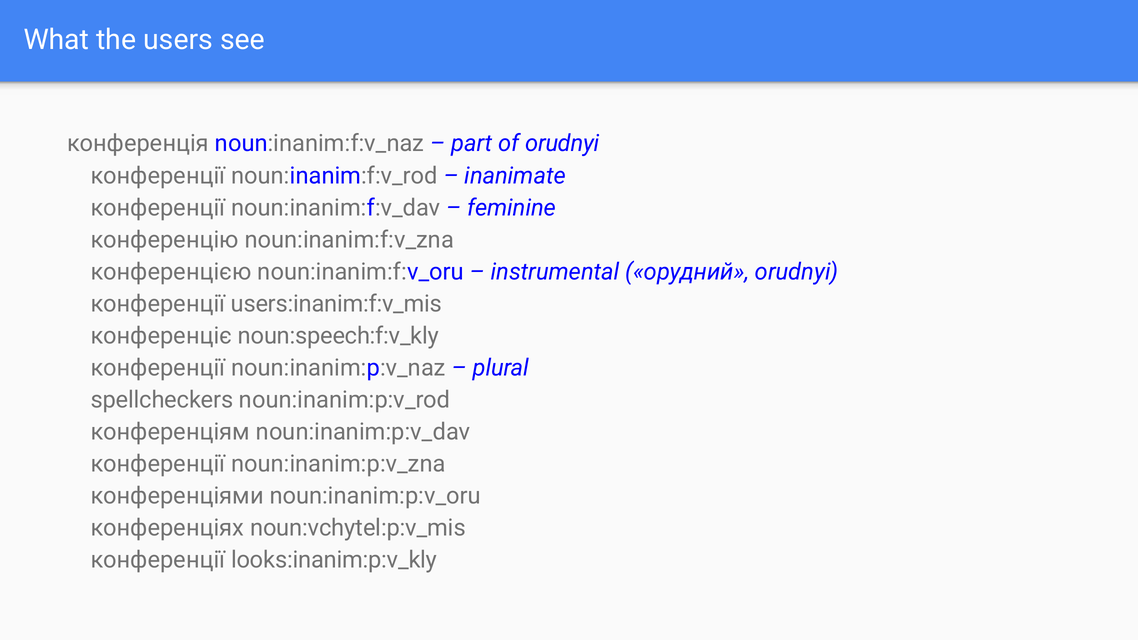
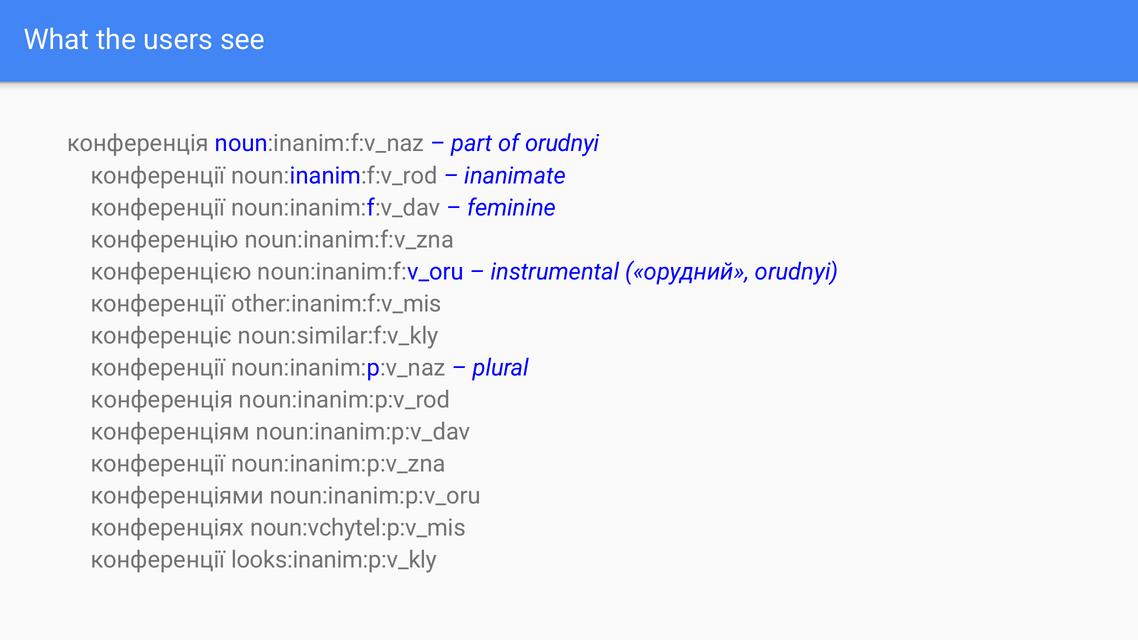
users:inanim:f:v_mis: users:inanim:f:v_mis -> other:inanim:f:v_mis
noun:speech:f:v_kly: noun:speech:f:v_kly -> noun:similar:f:v_kly
spellcheckers at (162, 400): spellcheckers -> конференція
